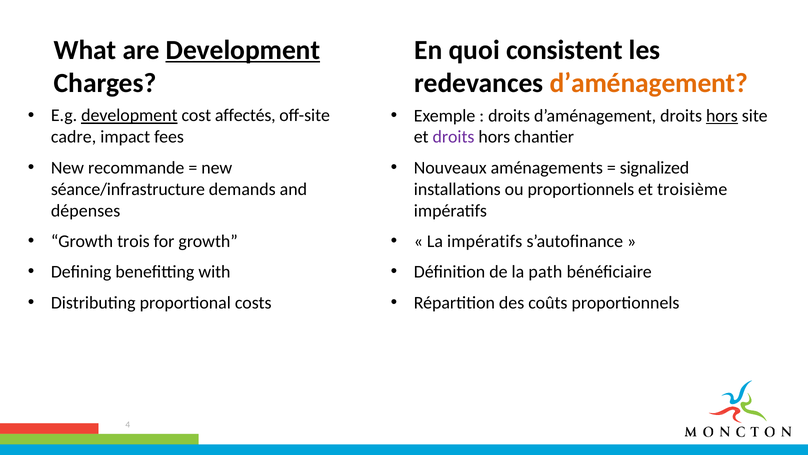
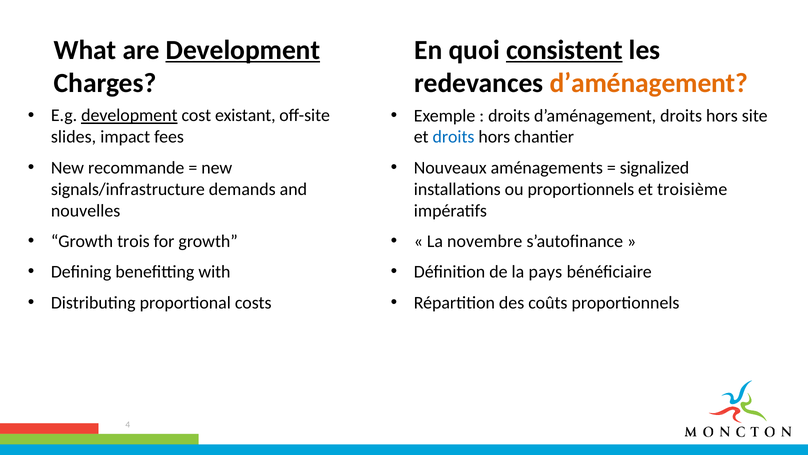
consistent underline: none -> present
affectés: affectés -> existant
hors at (722, 115) underline: present -> none
cadre: cadre -> slides
droits at (454, 137) colour: purple -> blue
séance/infrastructure: séance/infrastructure -> signals/infrastructure
dépenses: dépenses -> nouvelles
La impératifs: impératifs -> novembre
path: path -> pays
